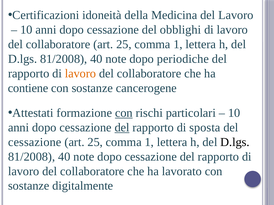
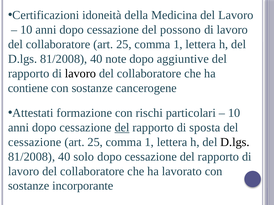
obblighi: obblighi -> possono
periodiche: periodiche -> aggiuntive
lavoro at (80, 74) colour: orange -> black
con at (124, 113) underline: present -> none
note at (84, 157): note -> solo
digitalmente: digitalmente -> incorporante
